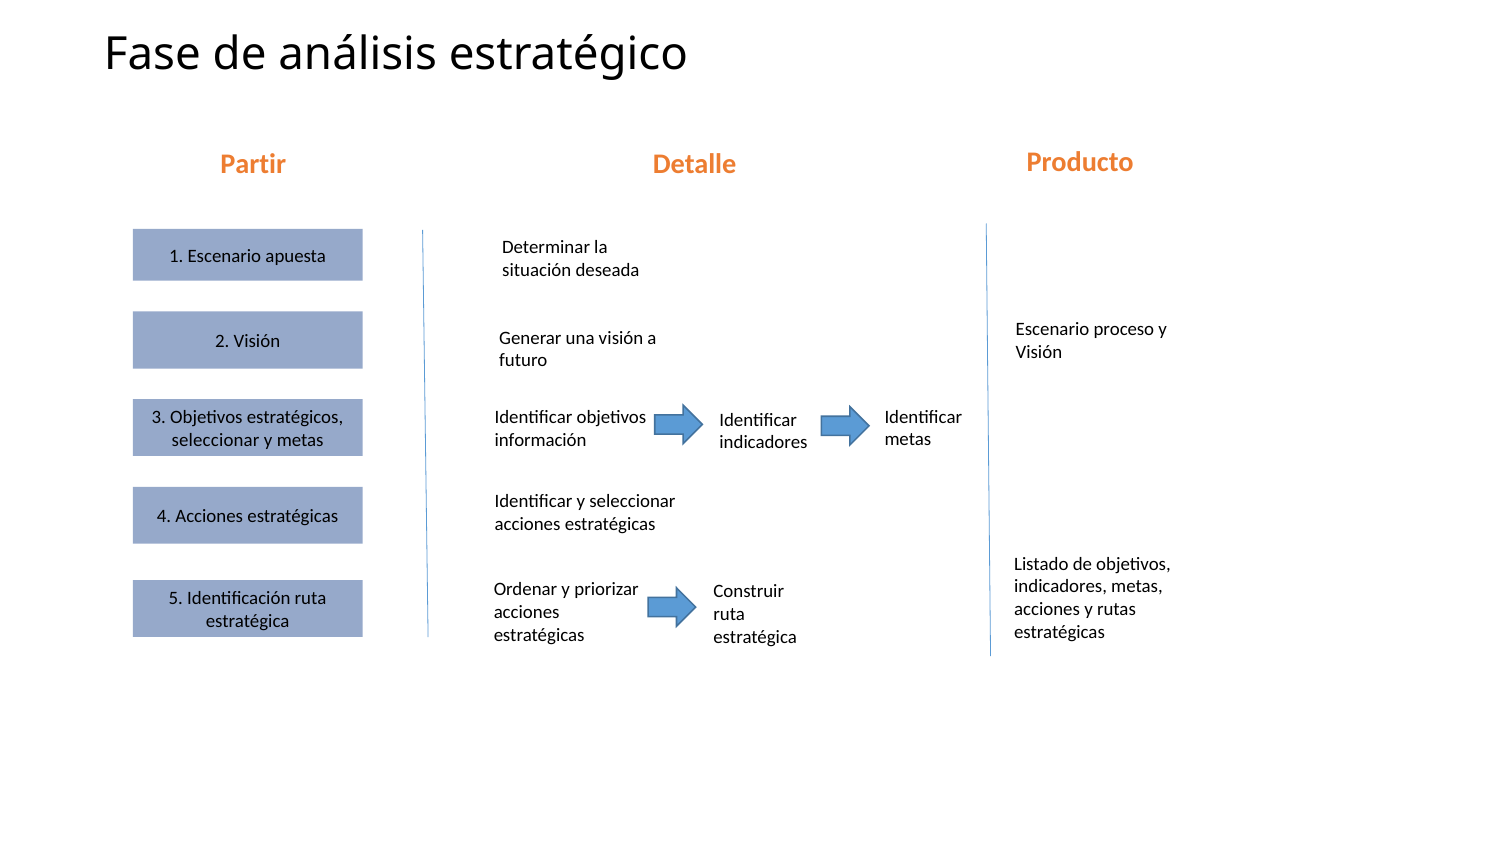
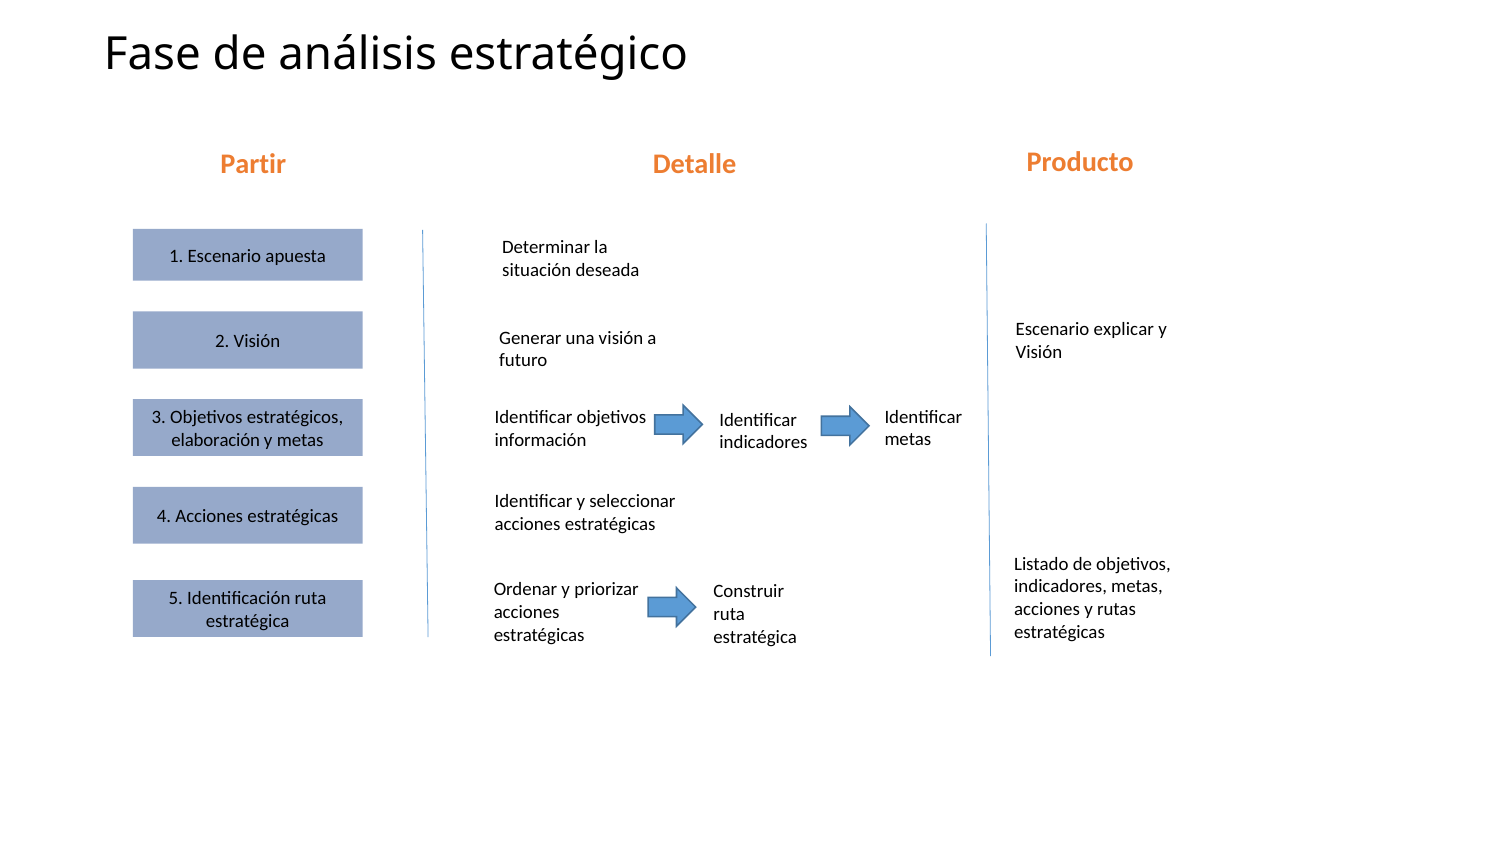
proceso: proceso -> explicar
seleccionar at (216, 440): seleccionar -> elaboración
